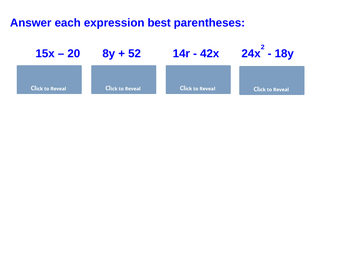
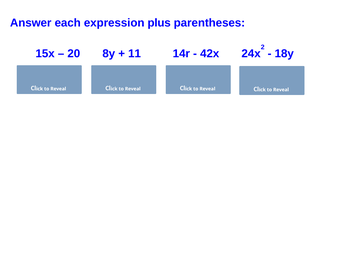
best: best -> plus
52: 52 -> 11
